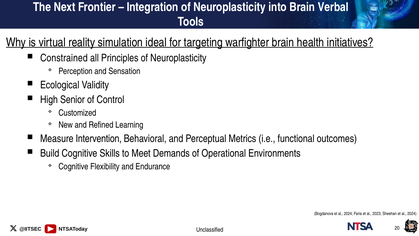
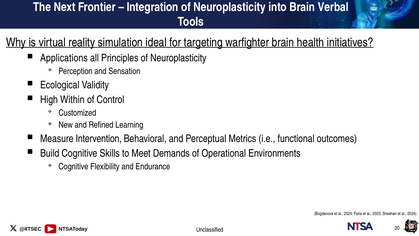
Constrained: Constrained -> Applications
Senior: Senior -> Within
